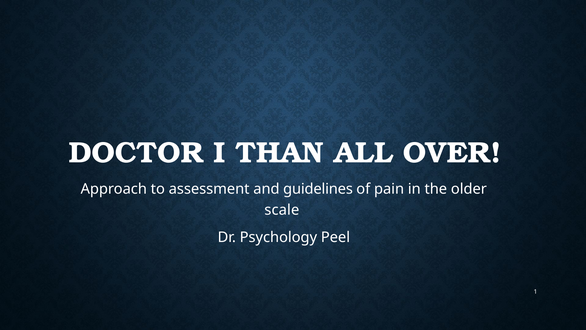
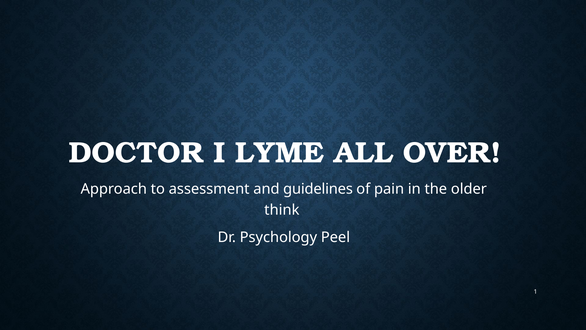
THAN: THAN -> LYME
scale: scale -> think
